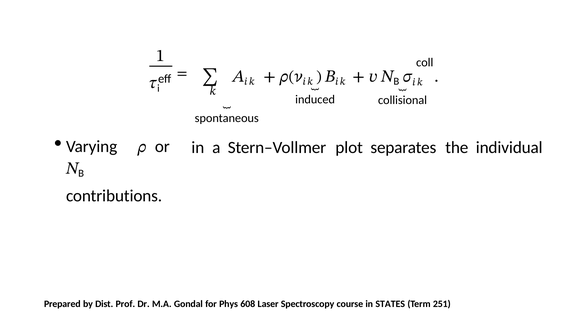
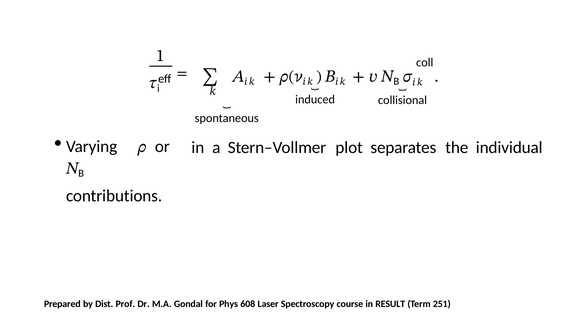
STATES: STATES -> RESULT
